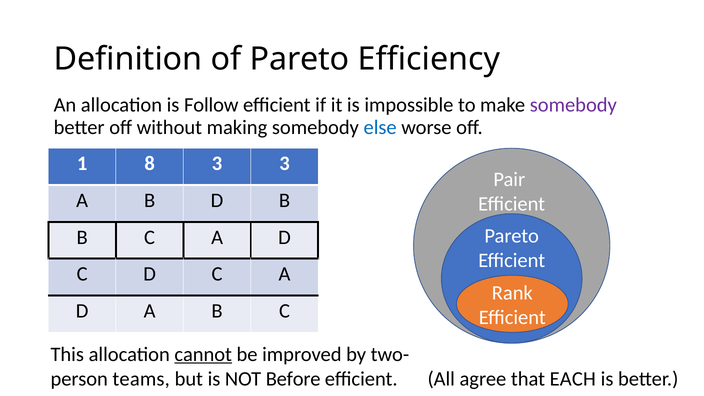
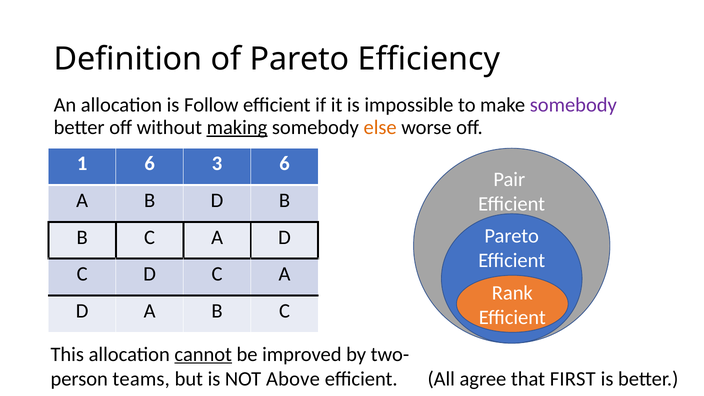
making underline: none -> present
else colour: blue -> orange
1 8: 8 -> 6
3 3: 3 -> 6
Before: Before -> Above
EACH: EACH -> FIRST
